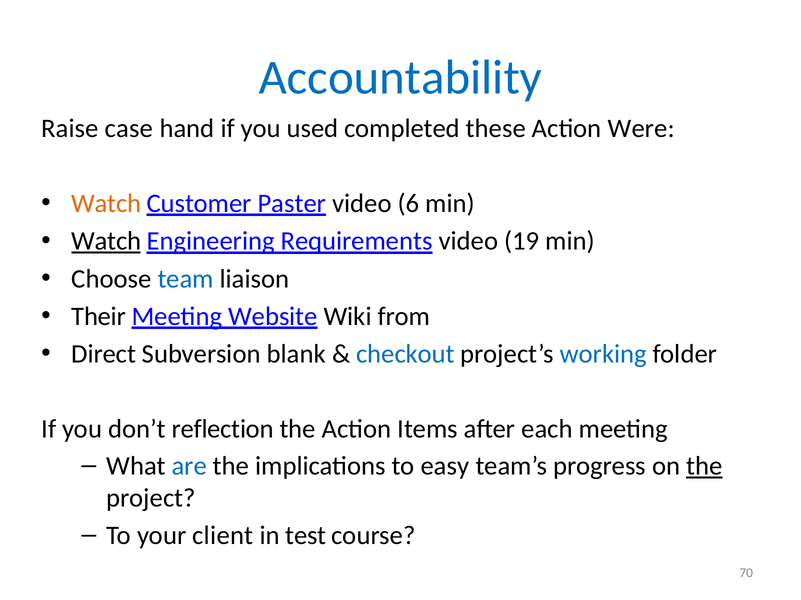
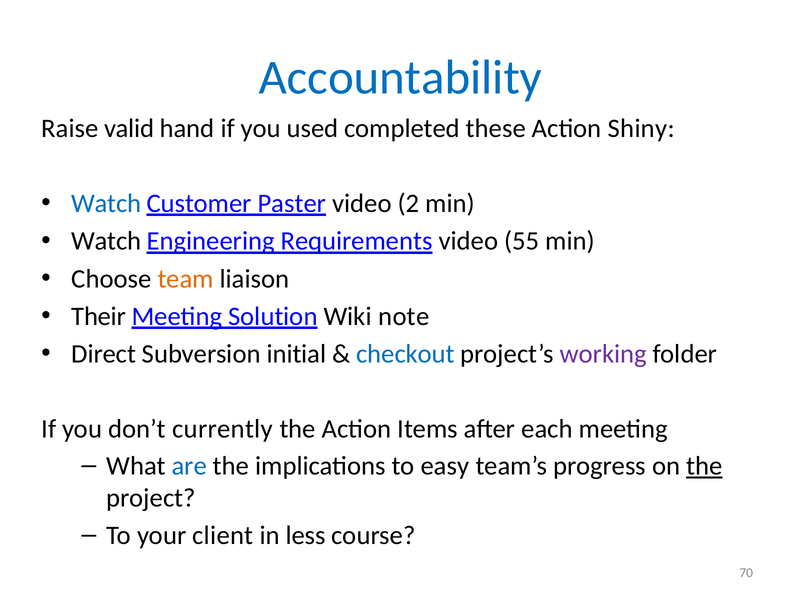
case: case -> valid
Were: Were -> Shiny
Watch at (106, 203) colour: orange -> blue
6: 6 -> 2
Watch at (106, 241) underline: present -> none
19: 19 -> 55
team colour: blue -> orange
Website: Website -> Solution
from: from -> note
blank: blank -> initial
working colour: blue -> purple
reflection: reflection -> currently
test: test -> less
